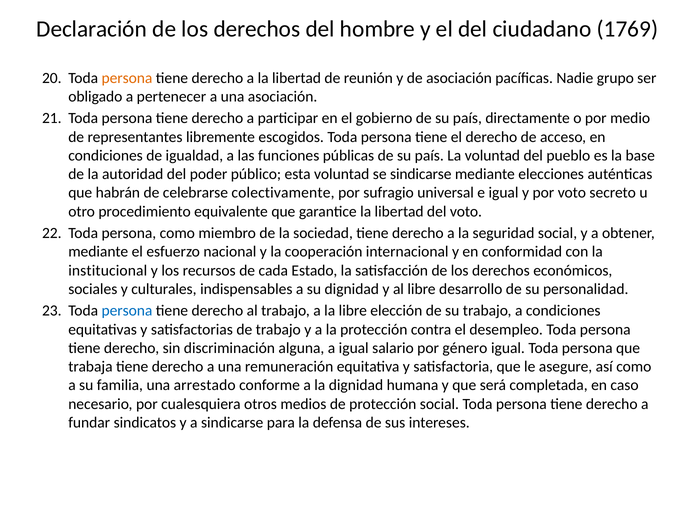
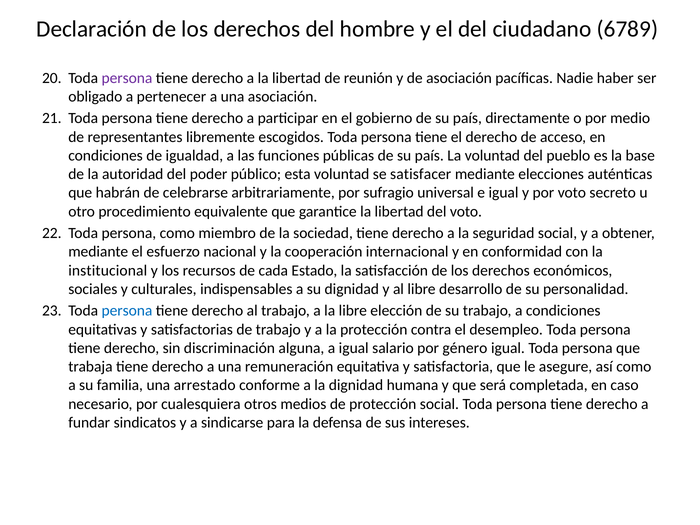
1769: 1769 -> 6789
persona at (127, 78) colour: orange -> purple
grupo: grupo -> haber
se sindicarse: sindicarse -> satisfacer
colectivamente: colectivamente -> arbitrariamente
